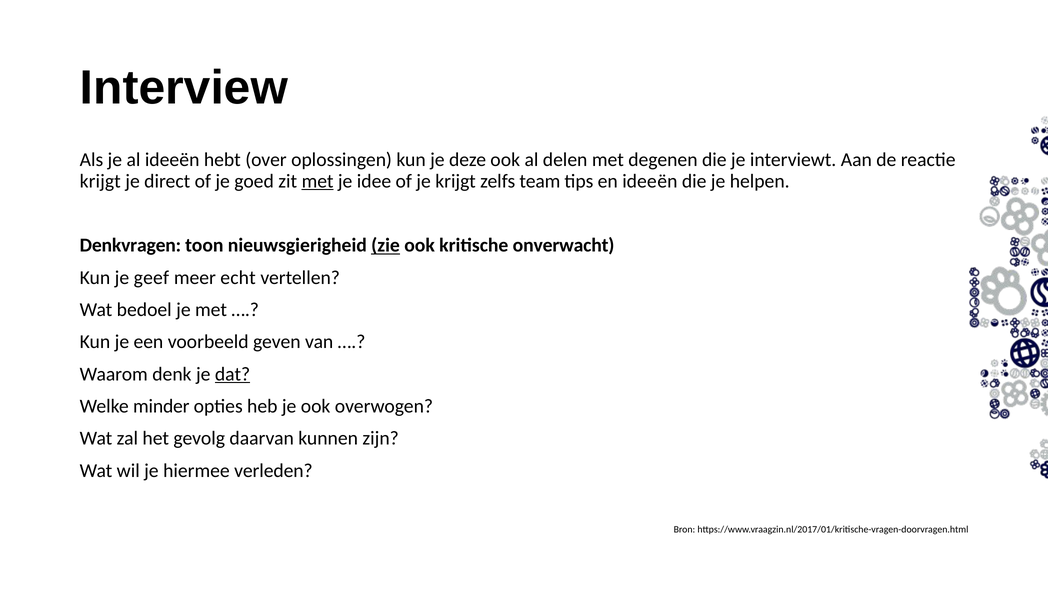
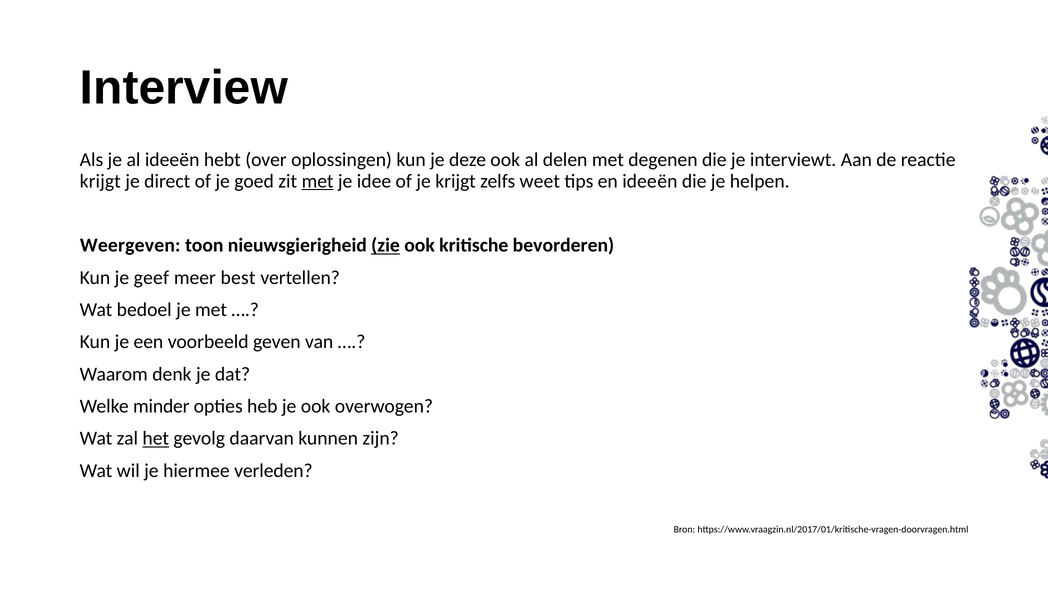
team: team -> weet
Denkvragen: Denkvragen -> Weergeven
onverwacht: onverwacht -> bevorderen
echt: echt -> best
dat underline: present -> none
het underline: none -> present
